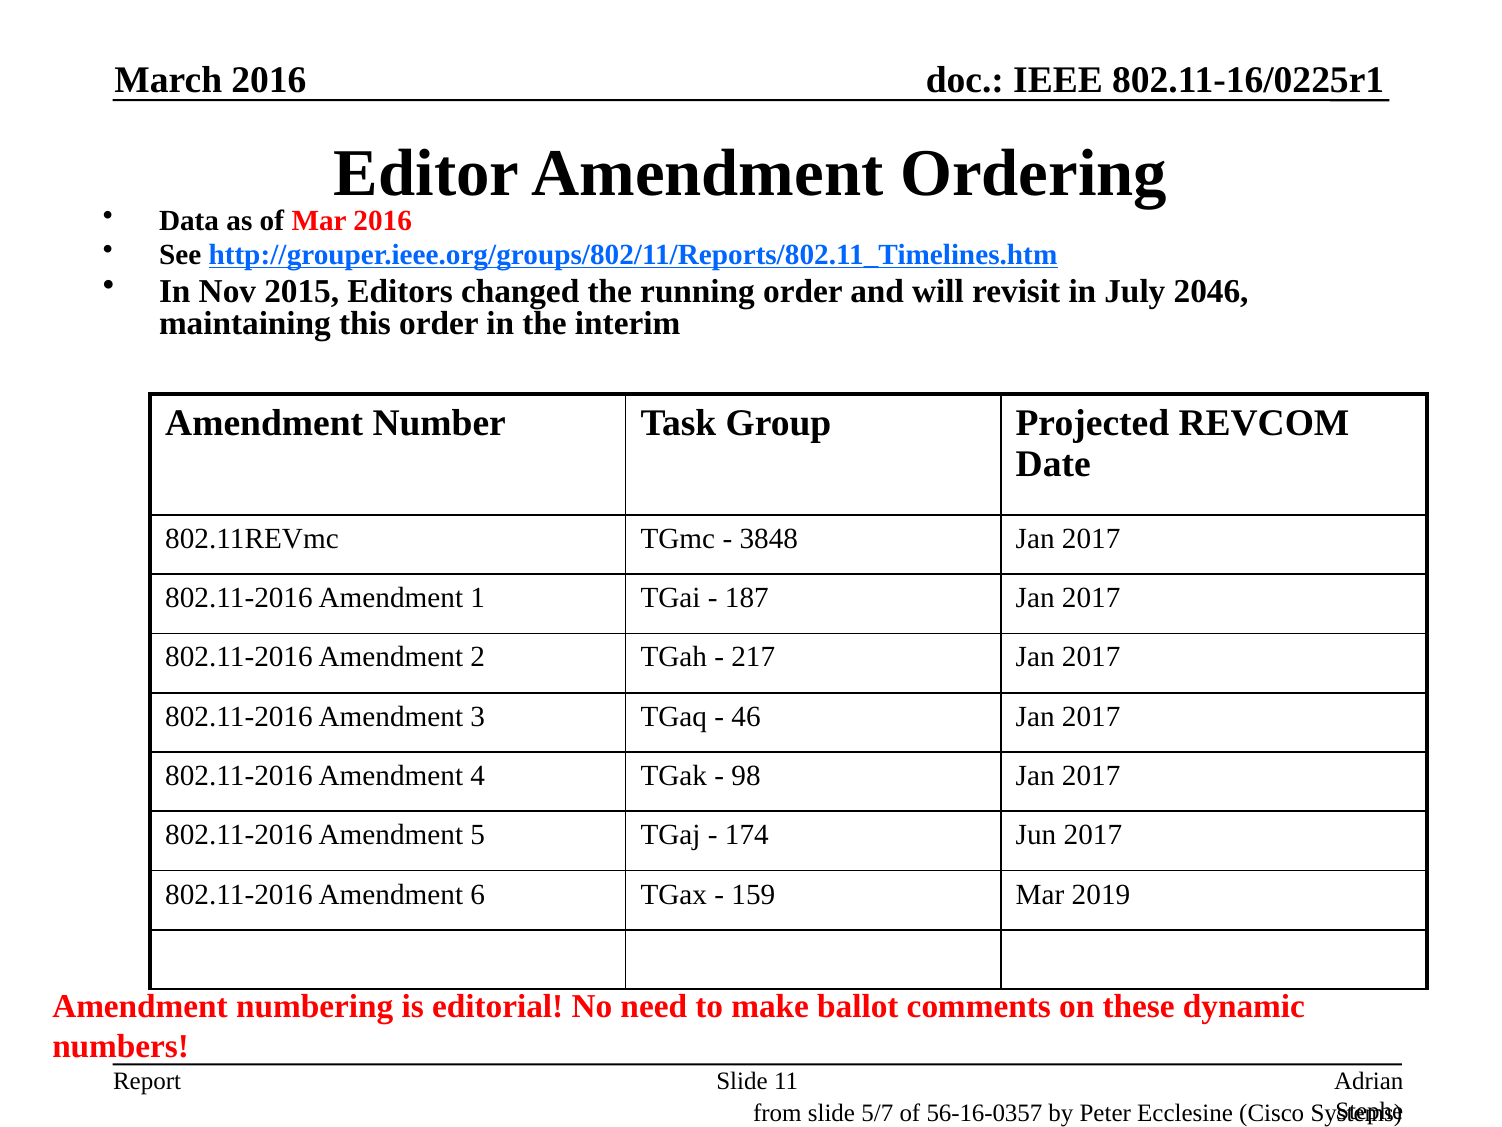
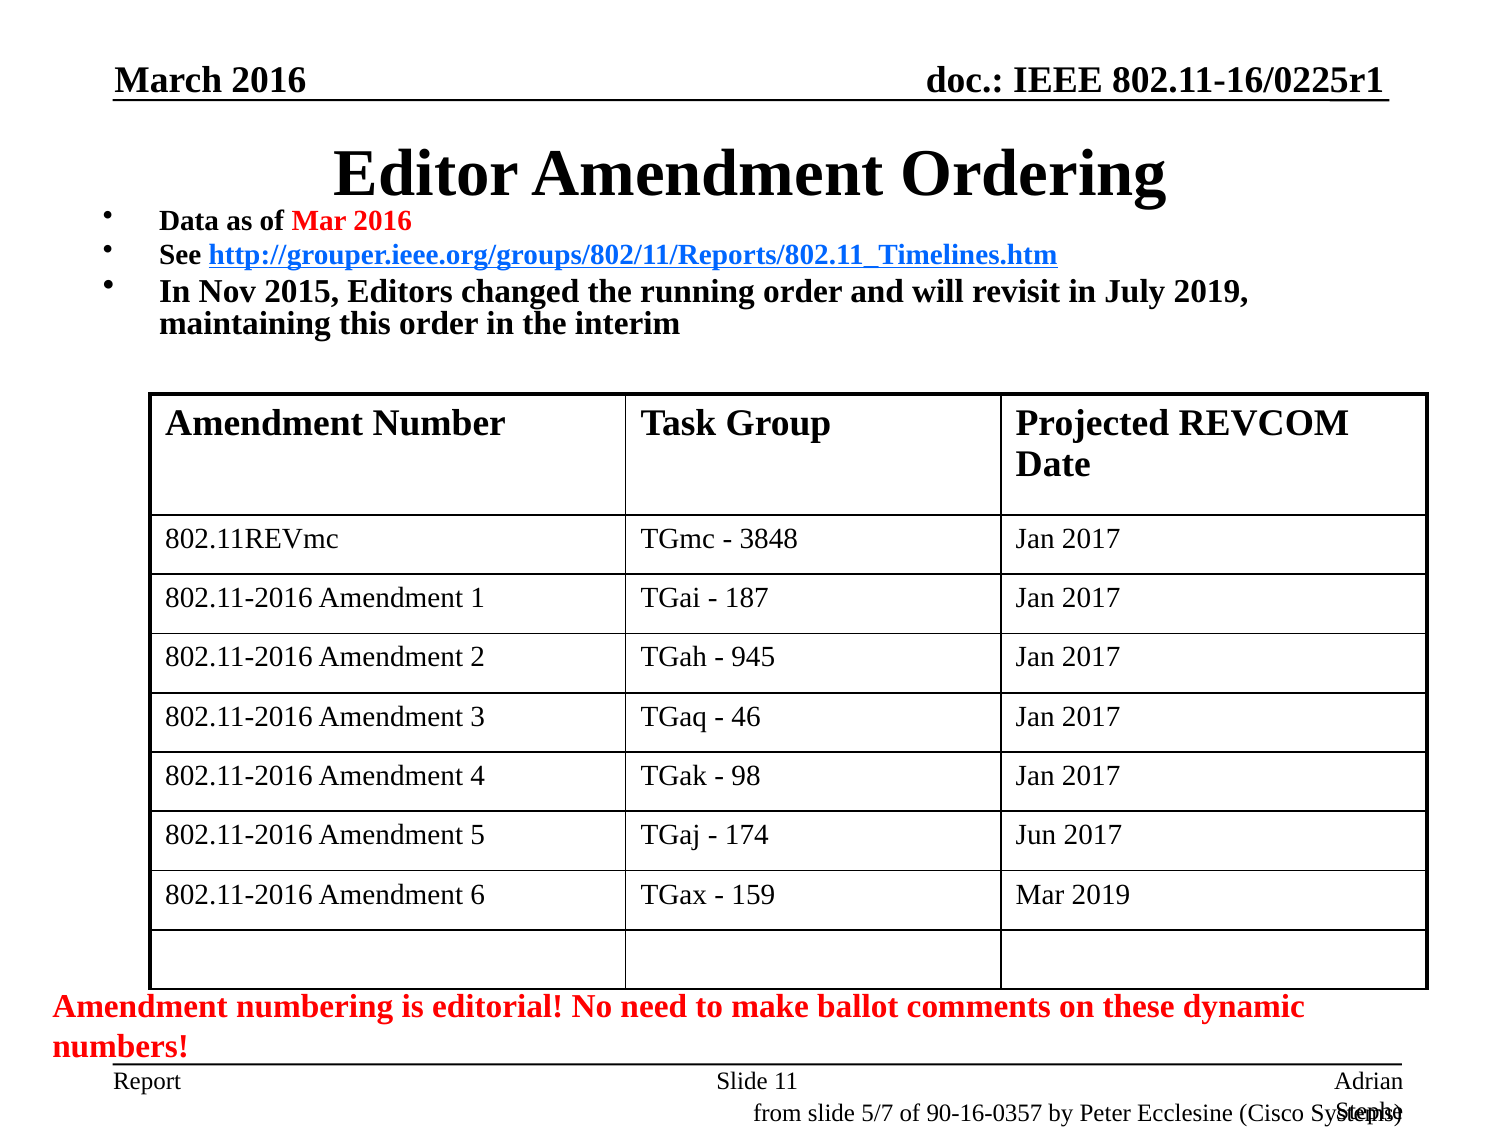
July 2046: 2046 -> 2019
217: 217 -> 945
56-16-0357: 56-16-0357 -> 90-16-0357
